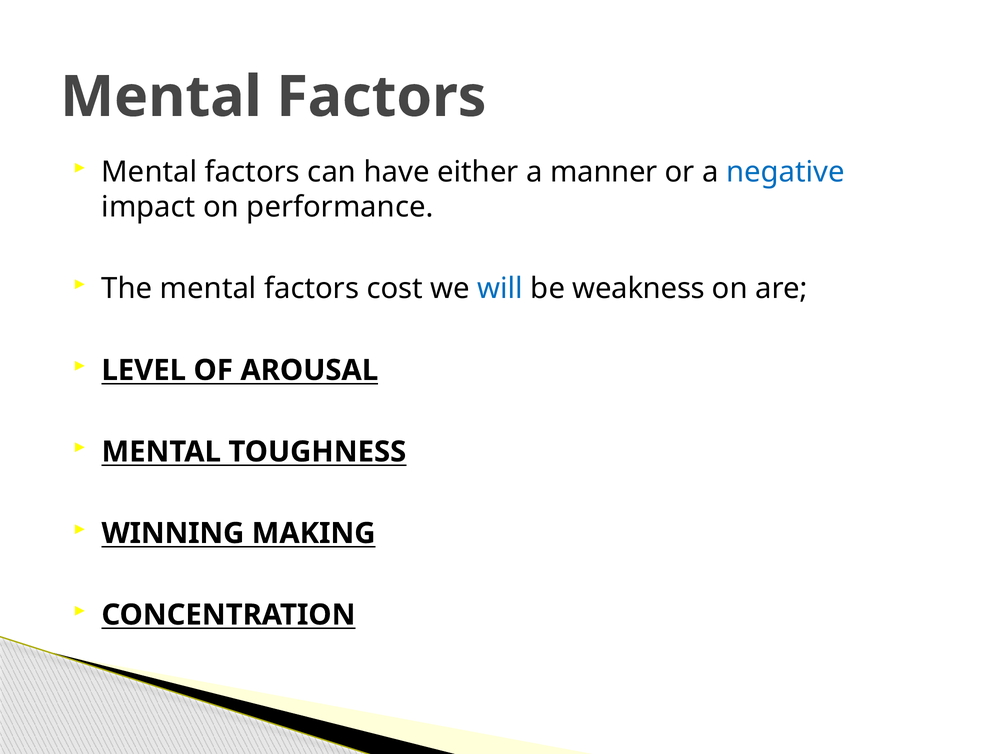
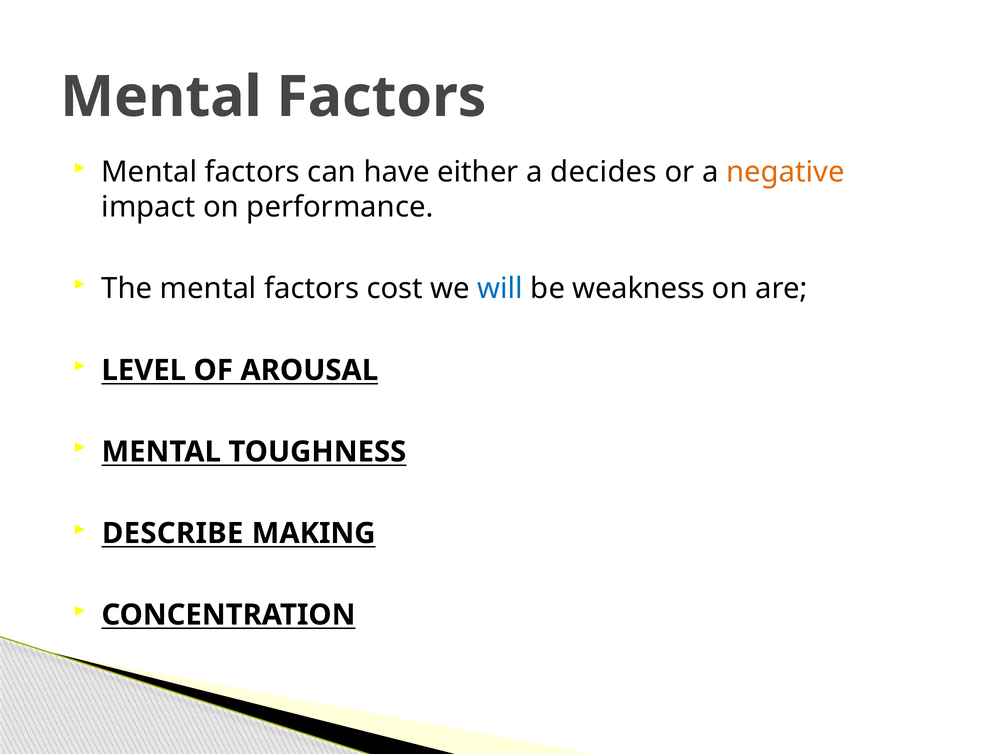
manner: manner -> decides
negative colour: blue -> orange
WINNING: WINNING -> DESCRIBE
